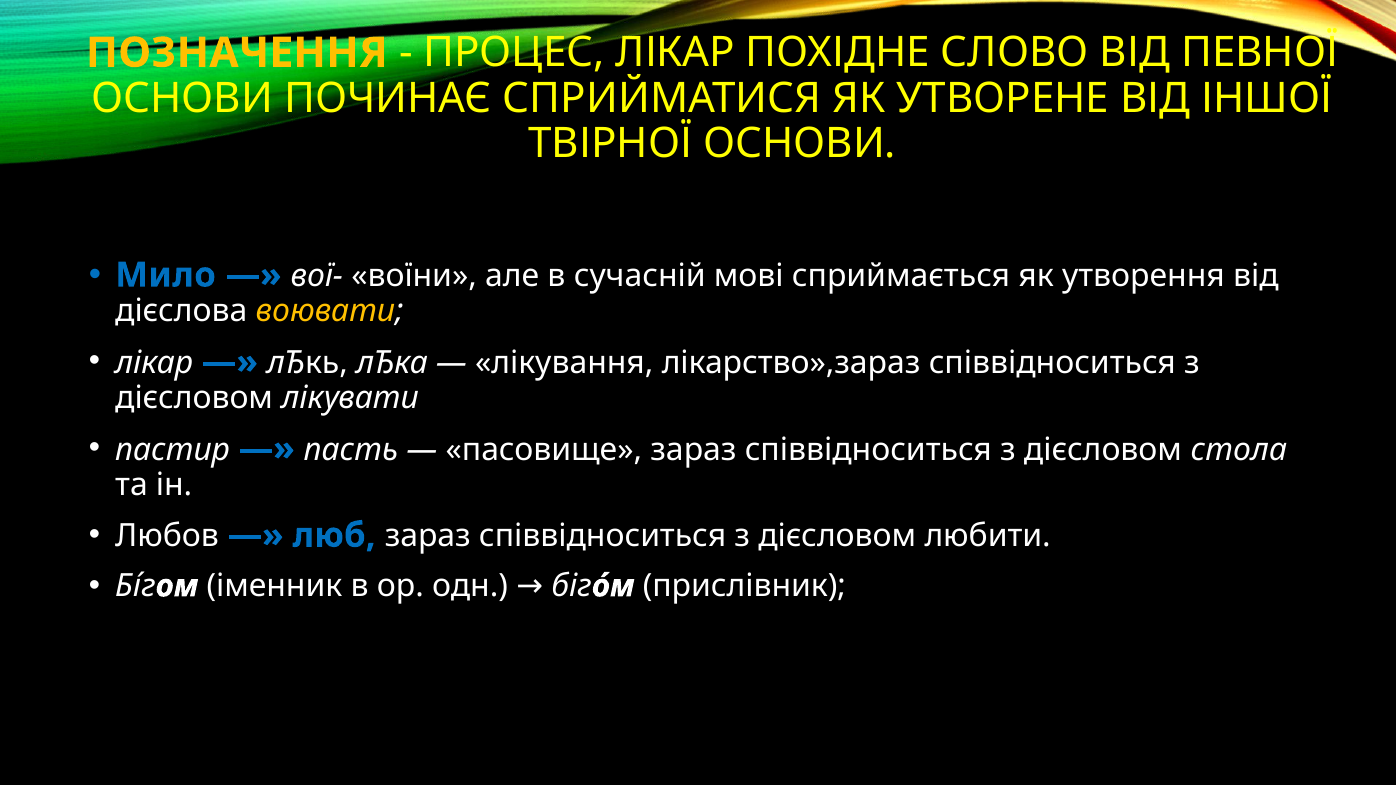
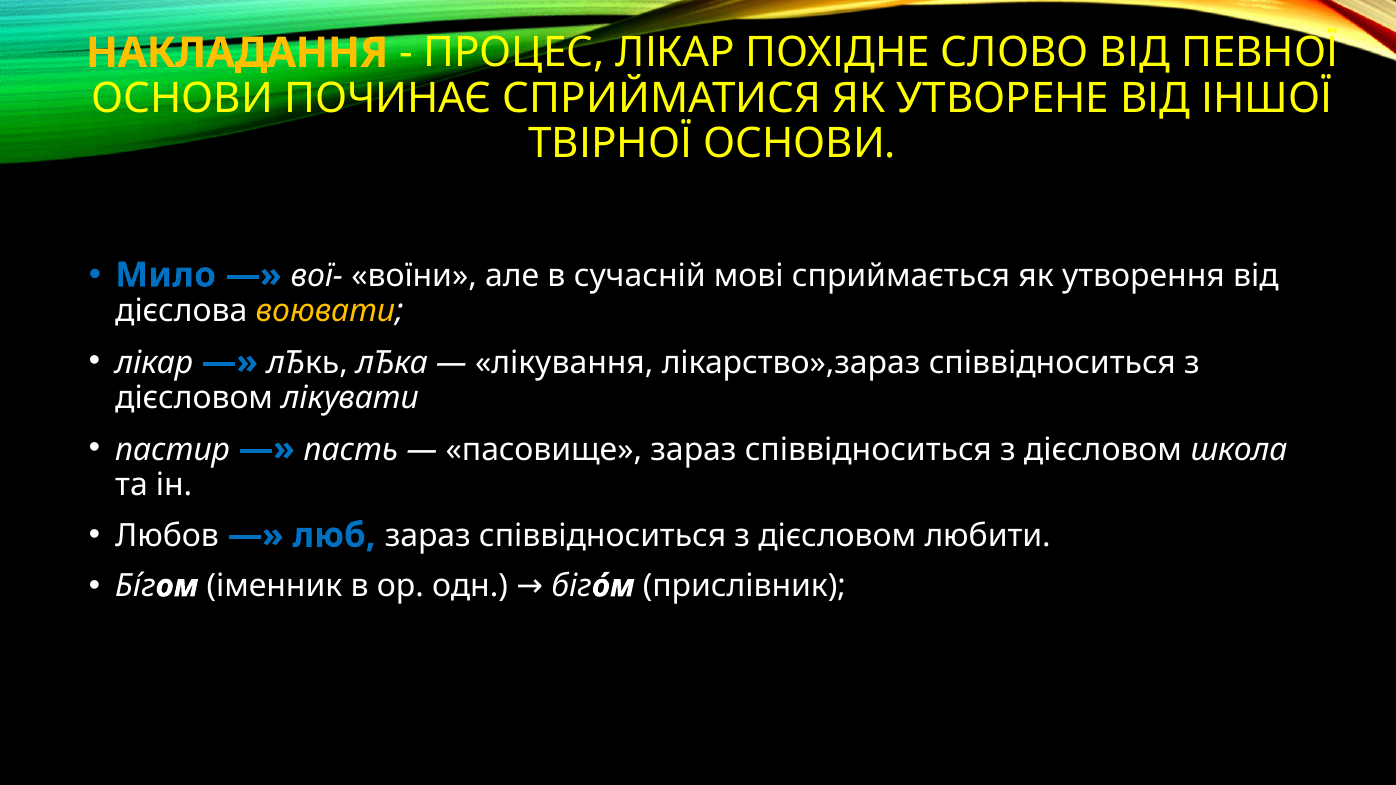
ПОЗНАЧЕННЯ: ПОЗНАЧЕННЯ -> НАКЛАДАННЯ
стола: стола -> школа
